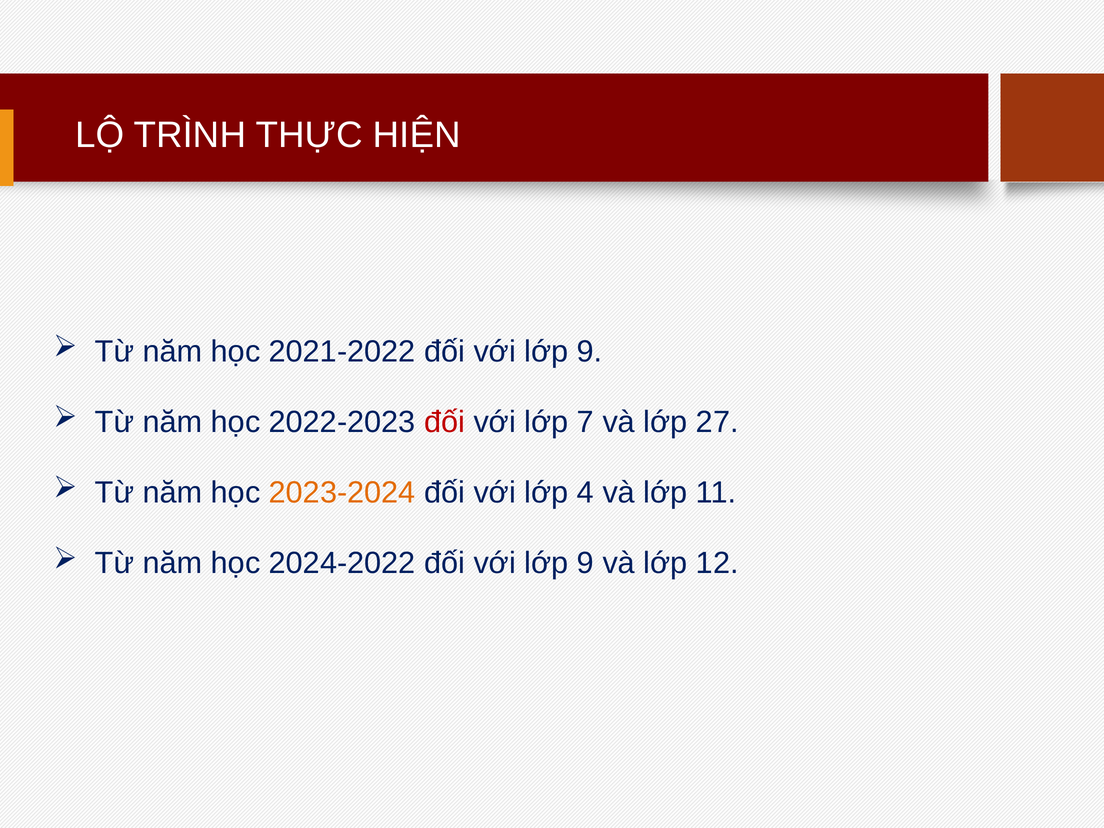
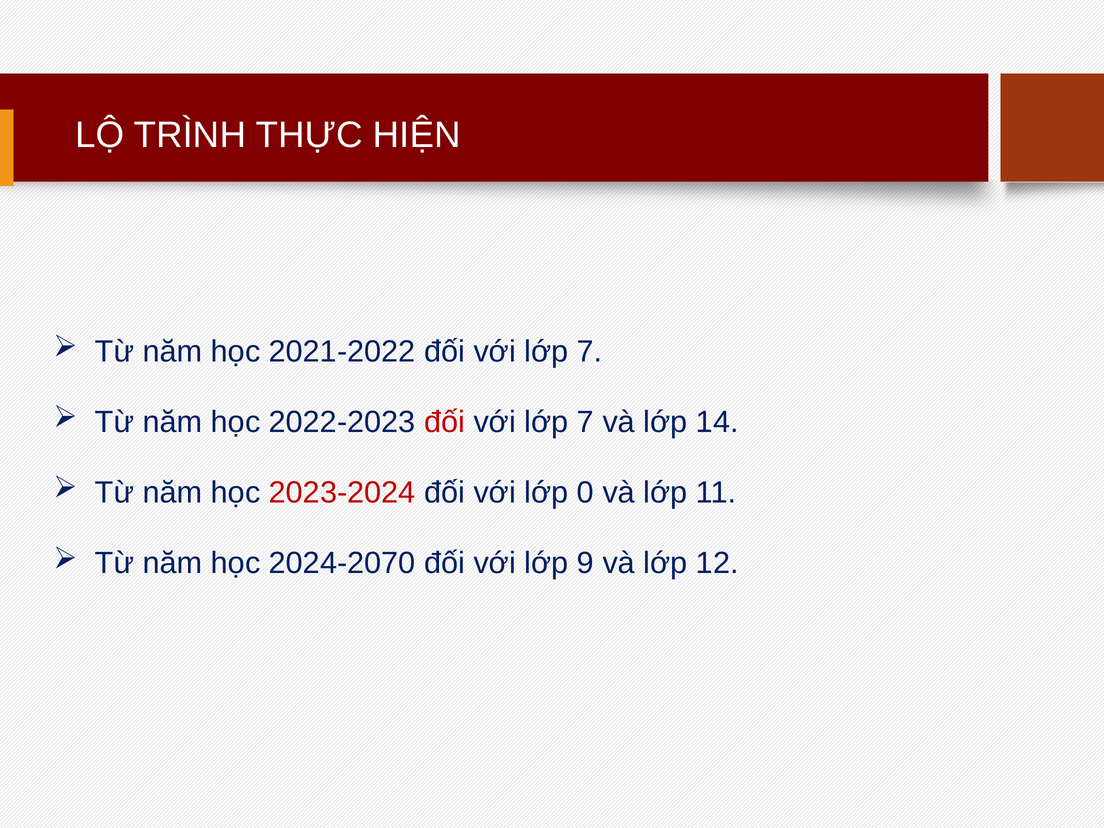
9 at (590, 351): 9 -> 7
27: 27 -> 14
2023-2024 colour: orange -> red
4: 4 -> 0
2024-2022: 2024-2022 -> 2024-2070
